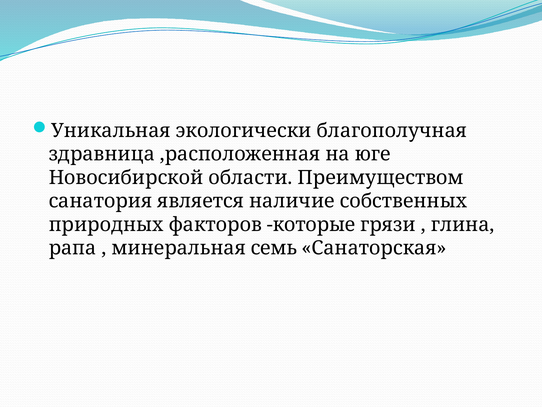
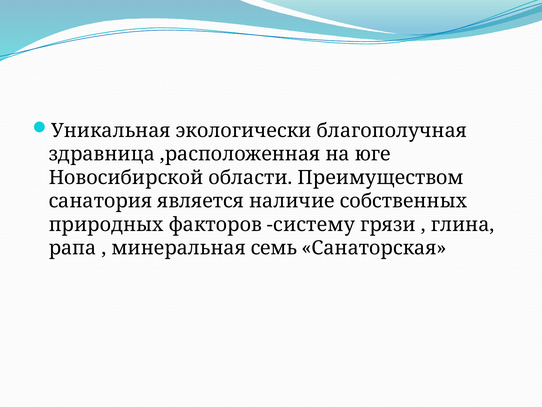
которые: которые -> систему
